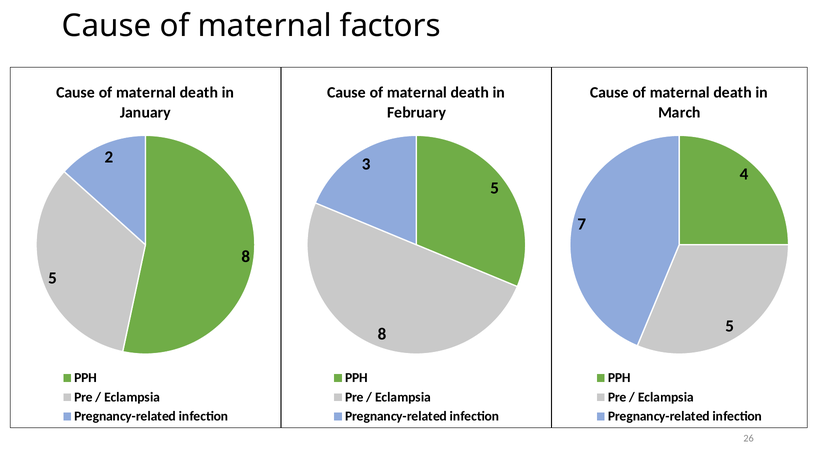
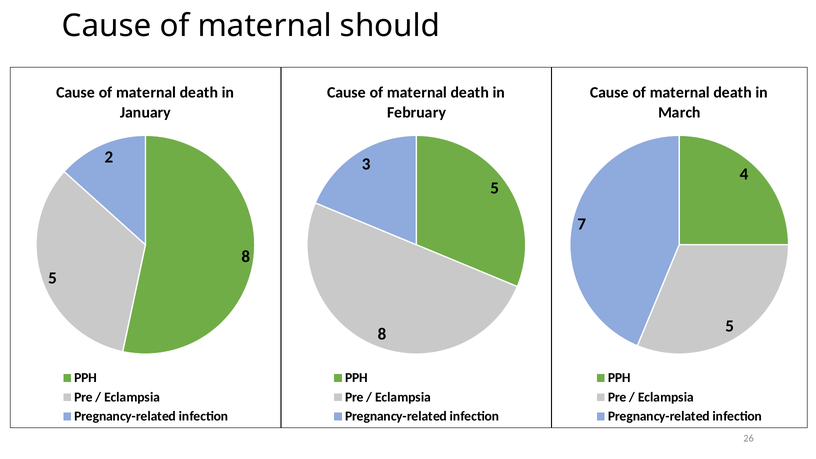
factors: factors -> should
